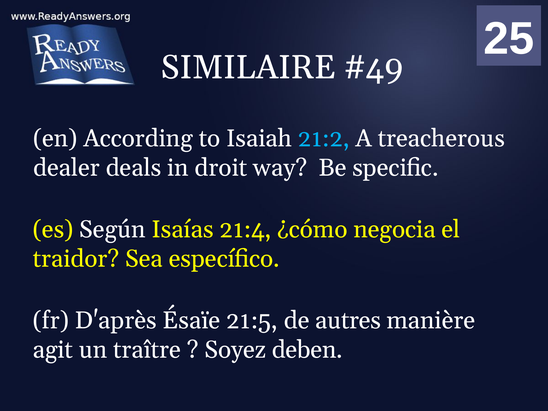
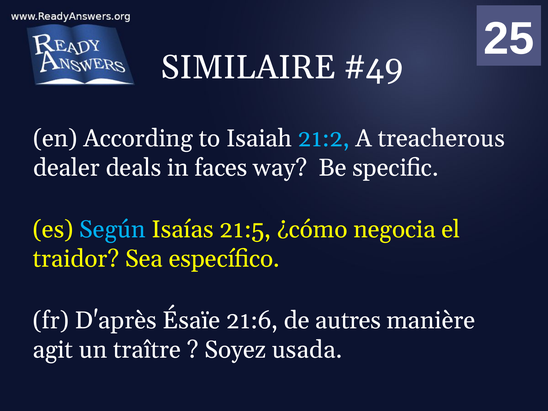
droit: droit -> faces
Según colour: white -> light blue
21:4: 21:4 -> 21:5
21:5: 21:5 -> 21:6
deben: deben -> usada
